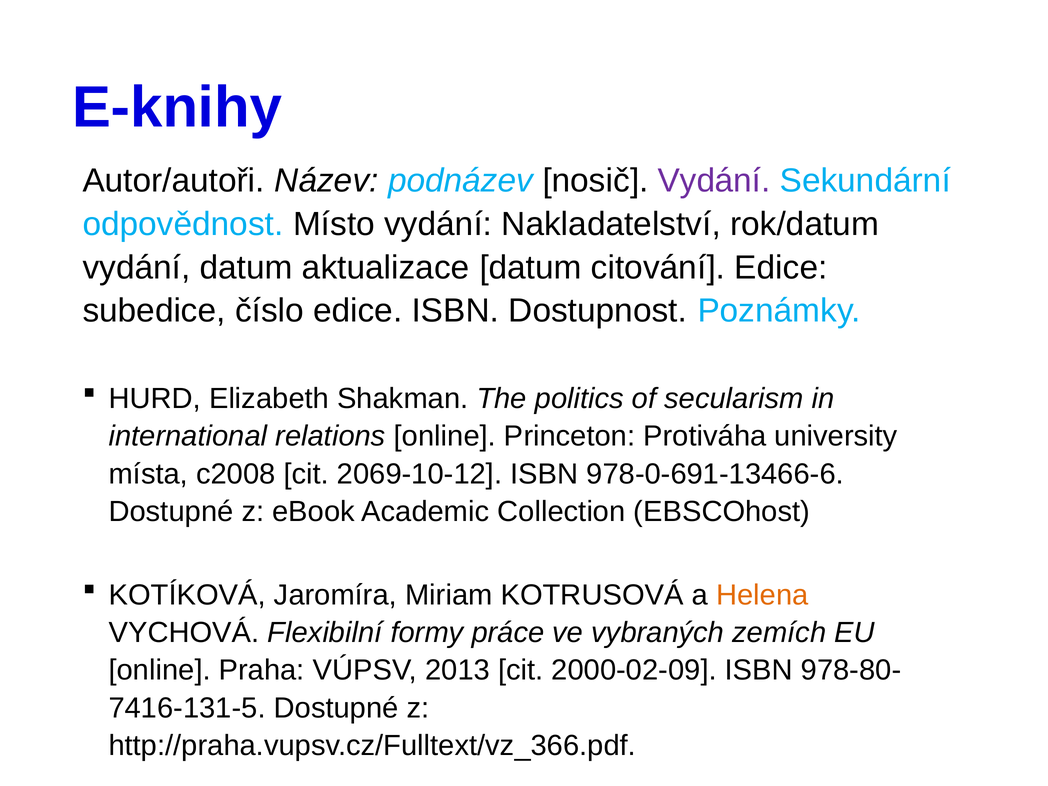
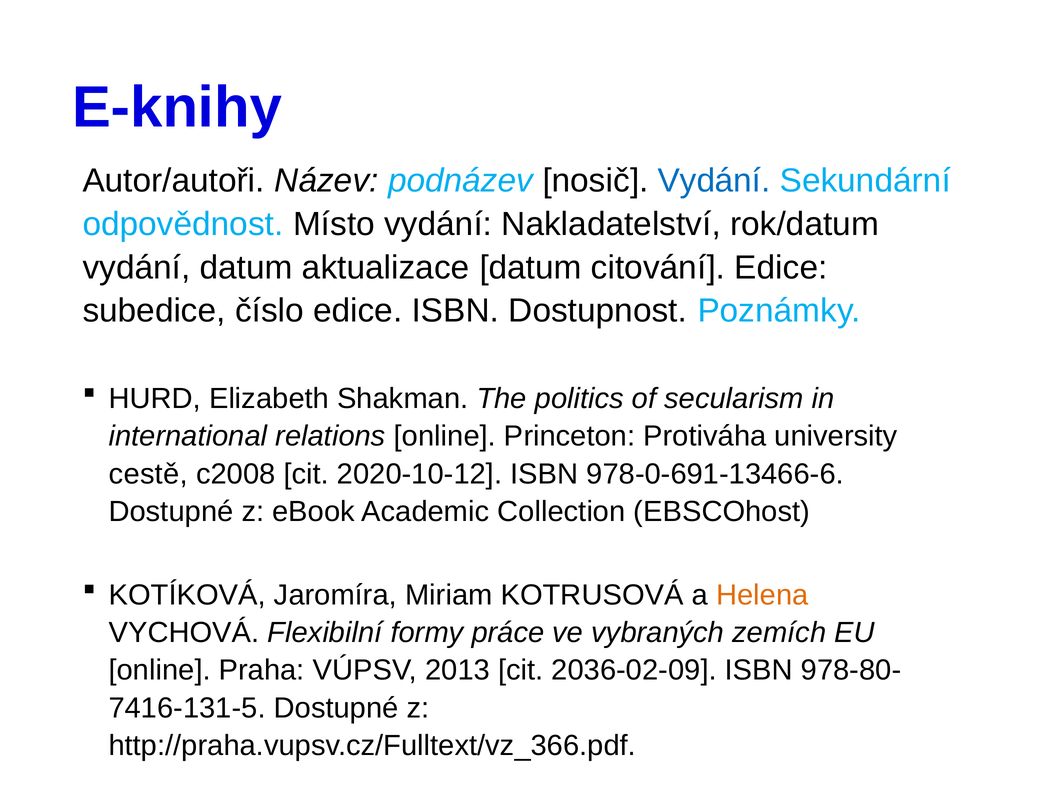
Vydání at (714, 181) colour: purple -> blue
místa: místa -> cestě
2069-10-12: 2069-10-12 -> 2020-10-12
2000-02-09: 2000-02-09 -> 2036-02-09
